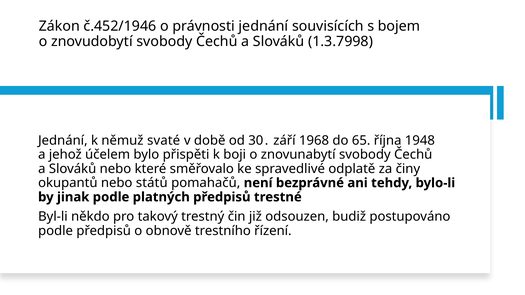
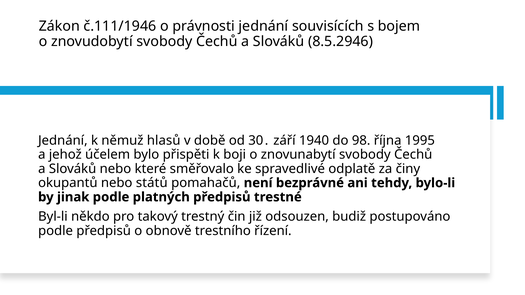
č.452/1946: č.452/1946 -> č.111/1946
1.3.7998: 1.3.7998 -> 8.5.2946
svaté: svaté -> hlasů
1968: 1968 -> 1940
65: 65 -> 98
1948: 1948 -> 1995
